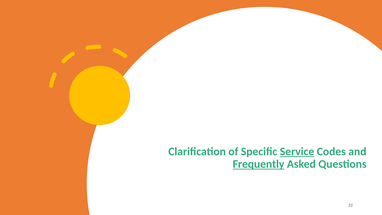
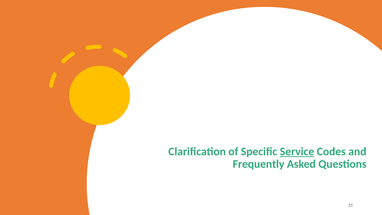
Frequently underline: present -> none
